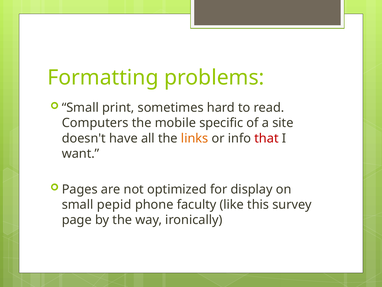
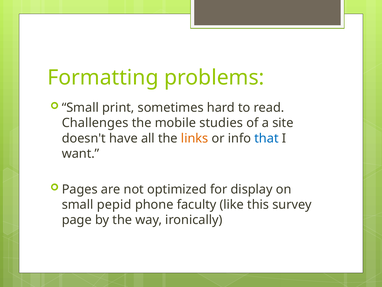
Computers: Computers -> Challenges
specific: specific -> studies
that colour: red -> blue
